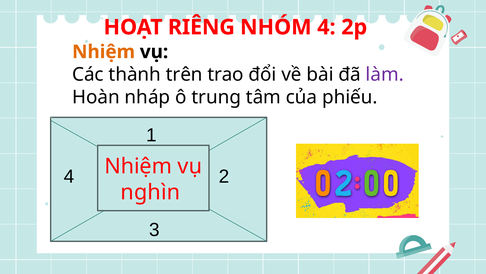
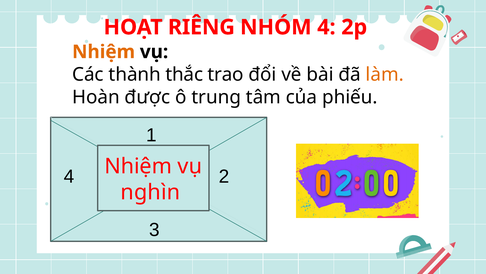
trên: trên -> thắc
làm colour: purple -> orange
nháp: nháp -> được
